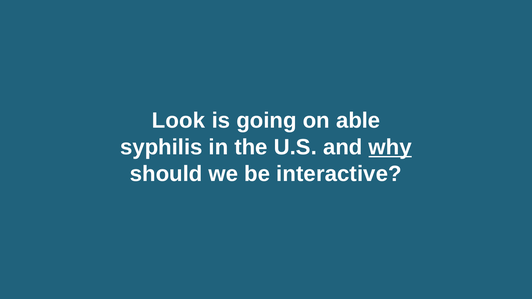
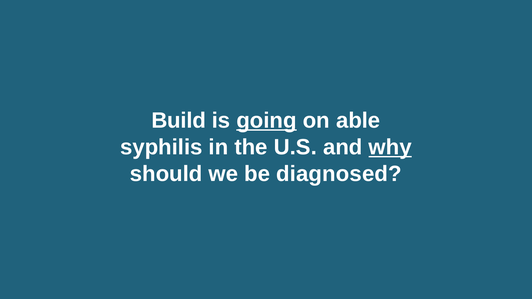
Look: Look -> Build
going underline: none -> present
interactive: interactive -> diagnosed
